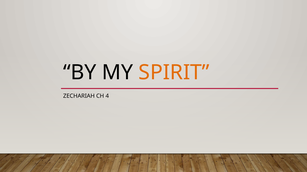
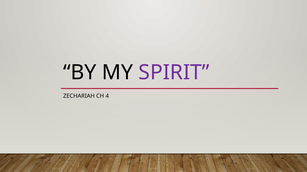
SPIRIT colour: orange -> purple
